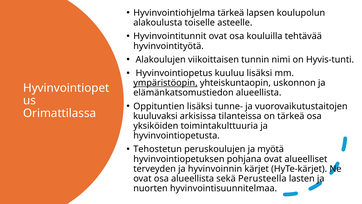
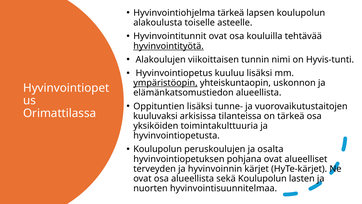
hyvinvointityötä underline: none -> present
Tehostetun at (158, 149): Tehostetun -> Koulupolun
myötä: myötä -> osalta
sekä Perusteella: Perusteella -> Koulupolun
